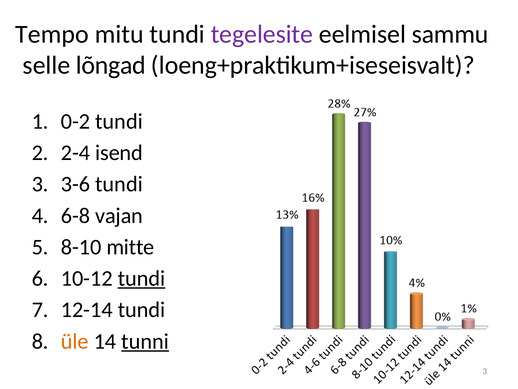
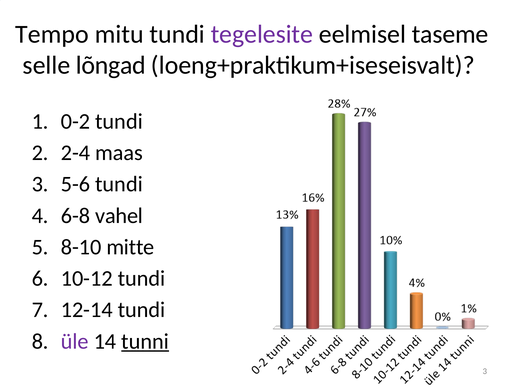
sammu: sammu -> taseme
isend: isend -> maas
3-6: 3-6 -> 5-6
vajan: vajan -> vahel
tundi at (142, 278) underline: present -> none
üle colour: orange -> purple
